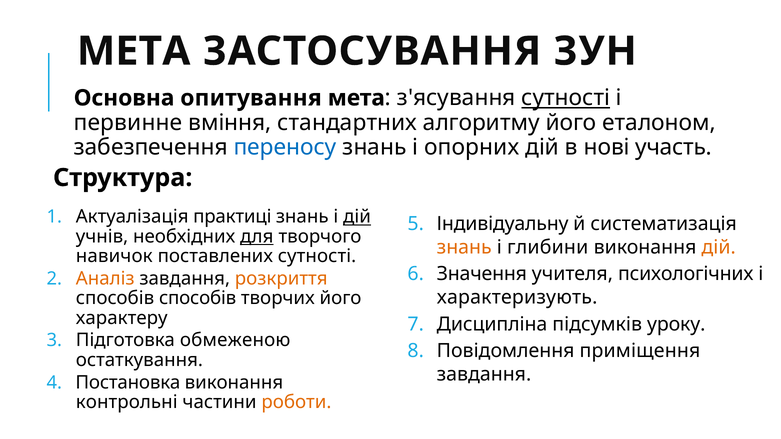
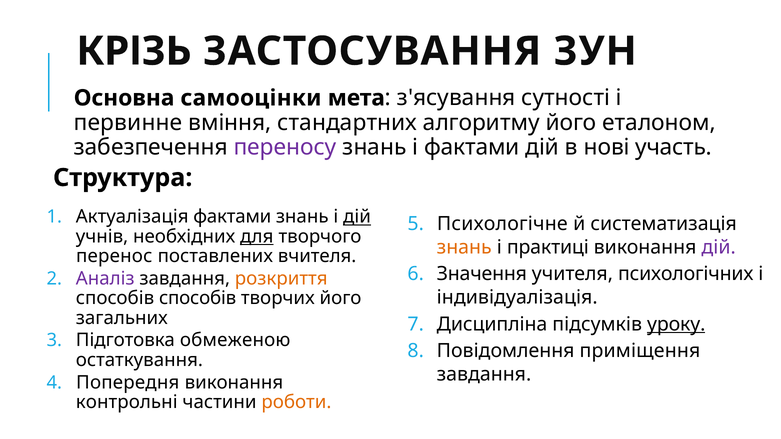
МЕТА at (134, 51): МЕТА -> КРІЗЬ
опитування: опитування -> самооцінки
сутності at (566, 98) underline: present -> none
переносу colour: blue -> purple
і опорних: опорних -> фактами
Актуалізація практиці: практиці -> фактами
Індивідуальну: Індивідуальну -> Психологічне
глибини: глибини -> практиці
дій at (719, 247) colour: orange -> purple
навичок: навичок -> перенос
поставлених сутності: сутності -> вчителя
Аналіз colour: orange -> purple
характеризують: характеризують -> індивідуалізація
характеру: характеру -> загальних
уроку underline: none -> present
Постановка: Постановка -> Попередня
